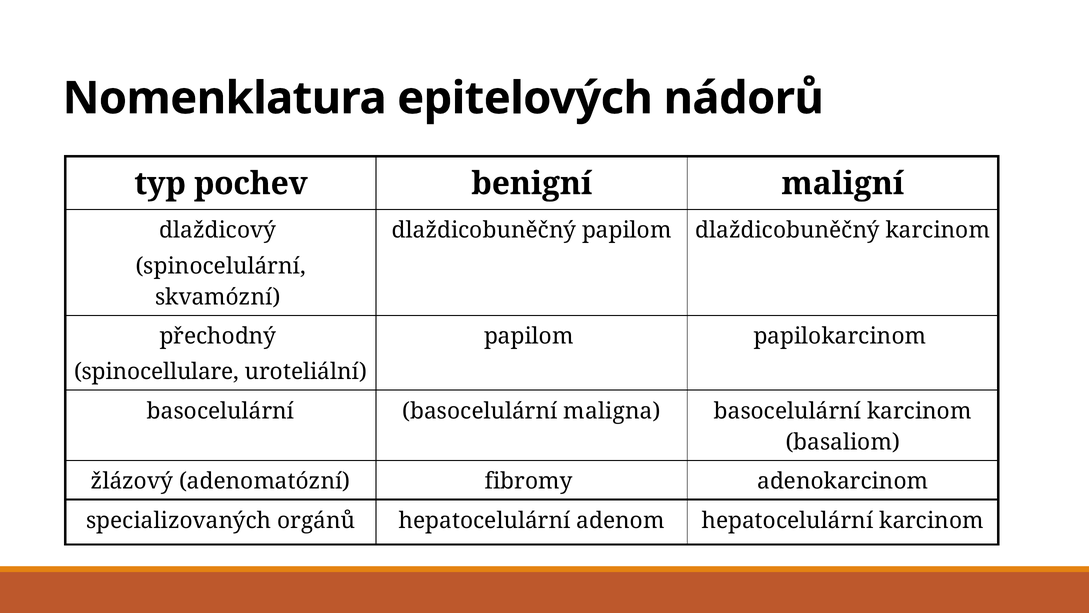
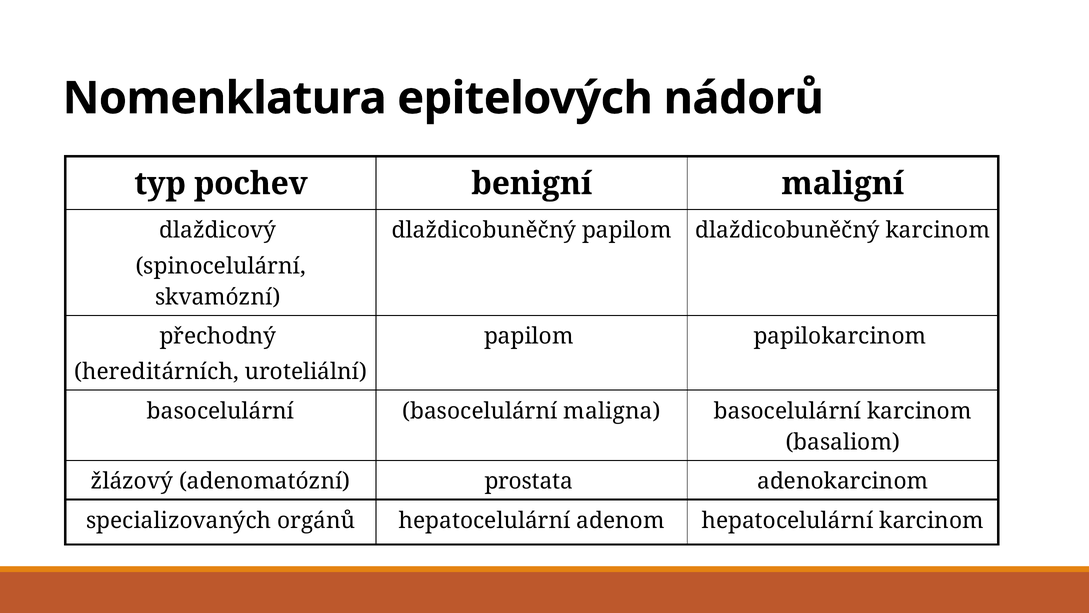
spinocellulare: spinocellulare -> hereditárních
fibromy: fibromy -> prostata
